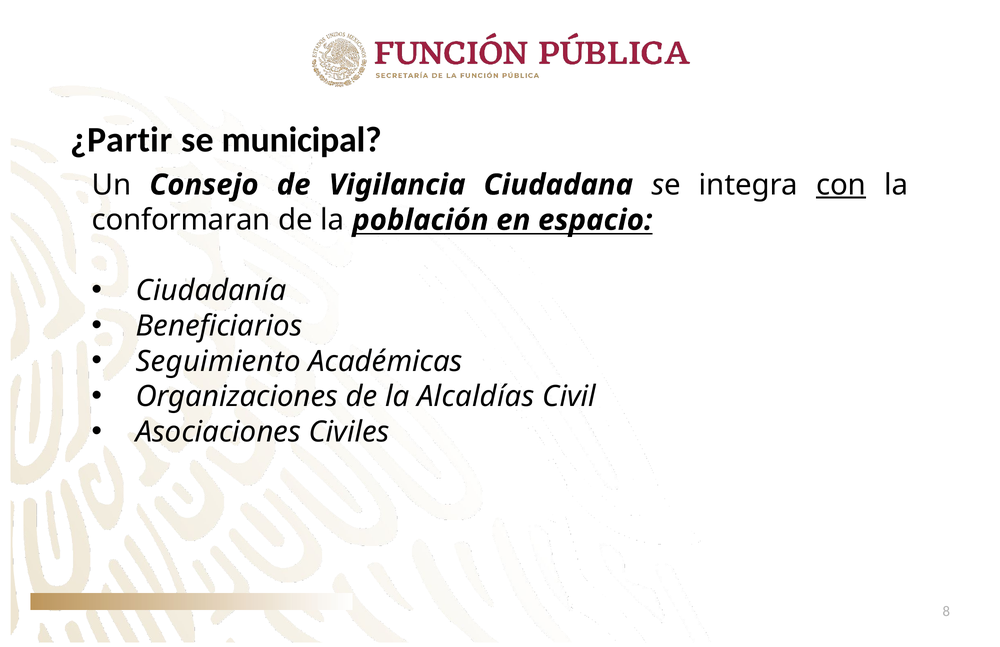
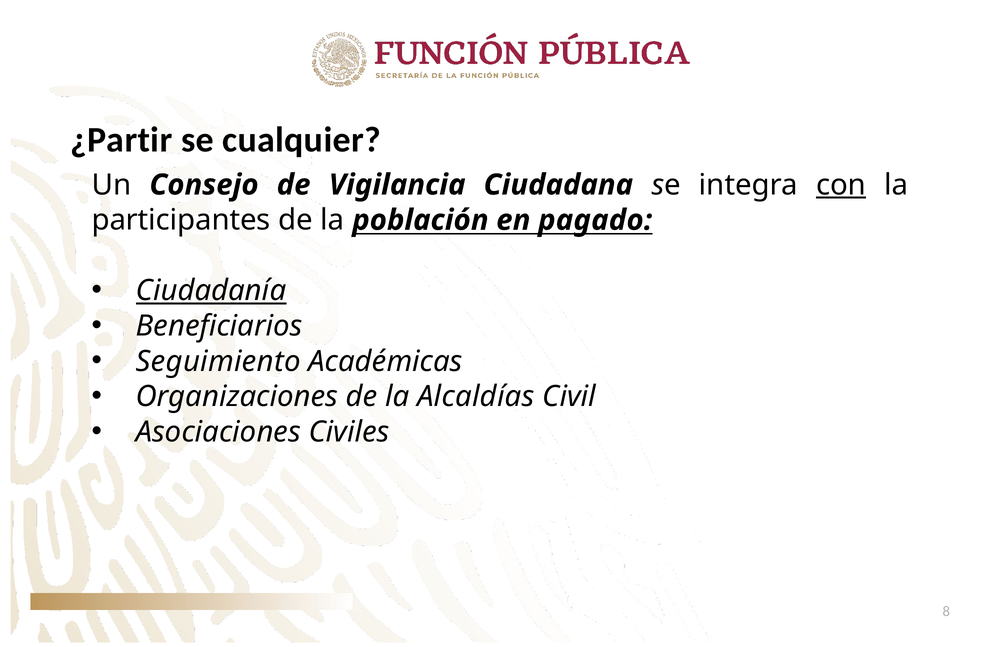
municipal: municipal -> cualquier
conformaran: conformaran -> participantes
espacio: espacio -> pagado
Ciudadanía underline: none -> present
